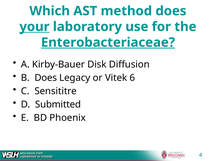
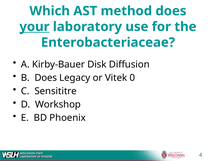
Enterobacteriaceae underline: present -> none
6: 6 -> 0
Submitted: Submitted -> Workshop
